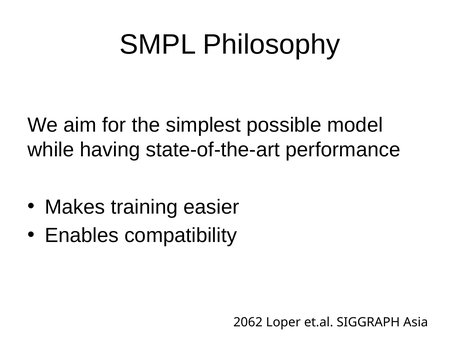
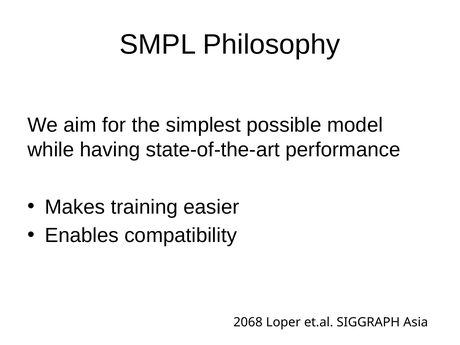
2062: 2062 -> 2068
